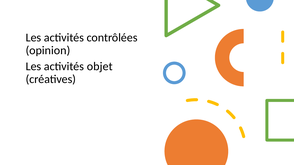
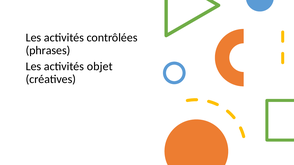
opinion: opinion -> phrases
